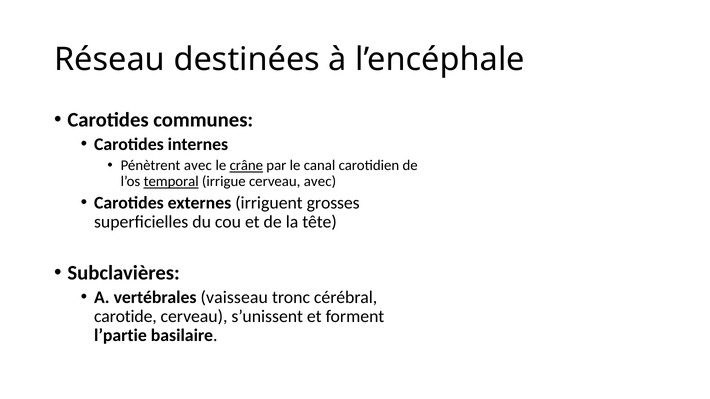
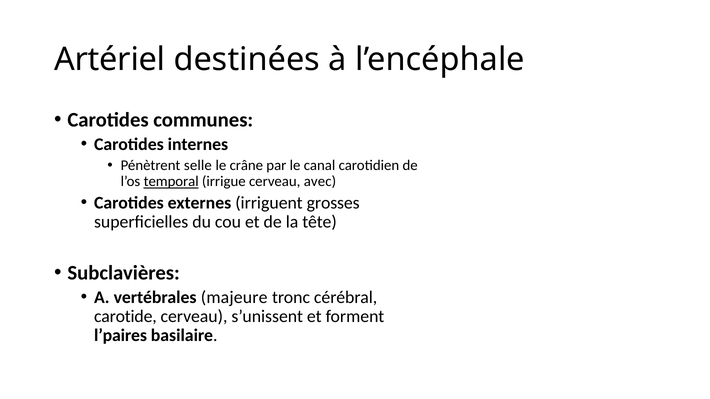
Réseau: Réseau -> Artériel
Pénètrent avec: avec -> selle
crâne underline: present -> none
vaisseau: vaisseau -> majeure
l’partie: l’partie -> l’paires
